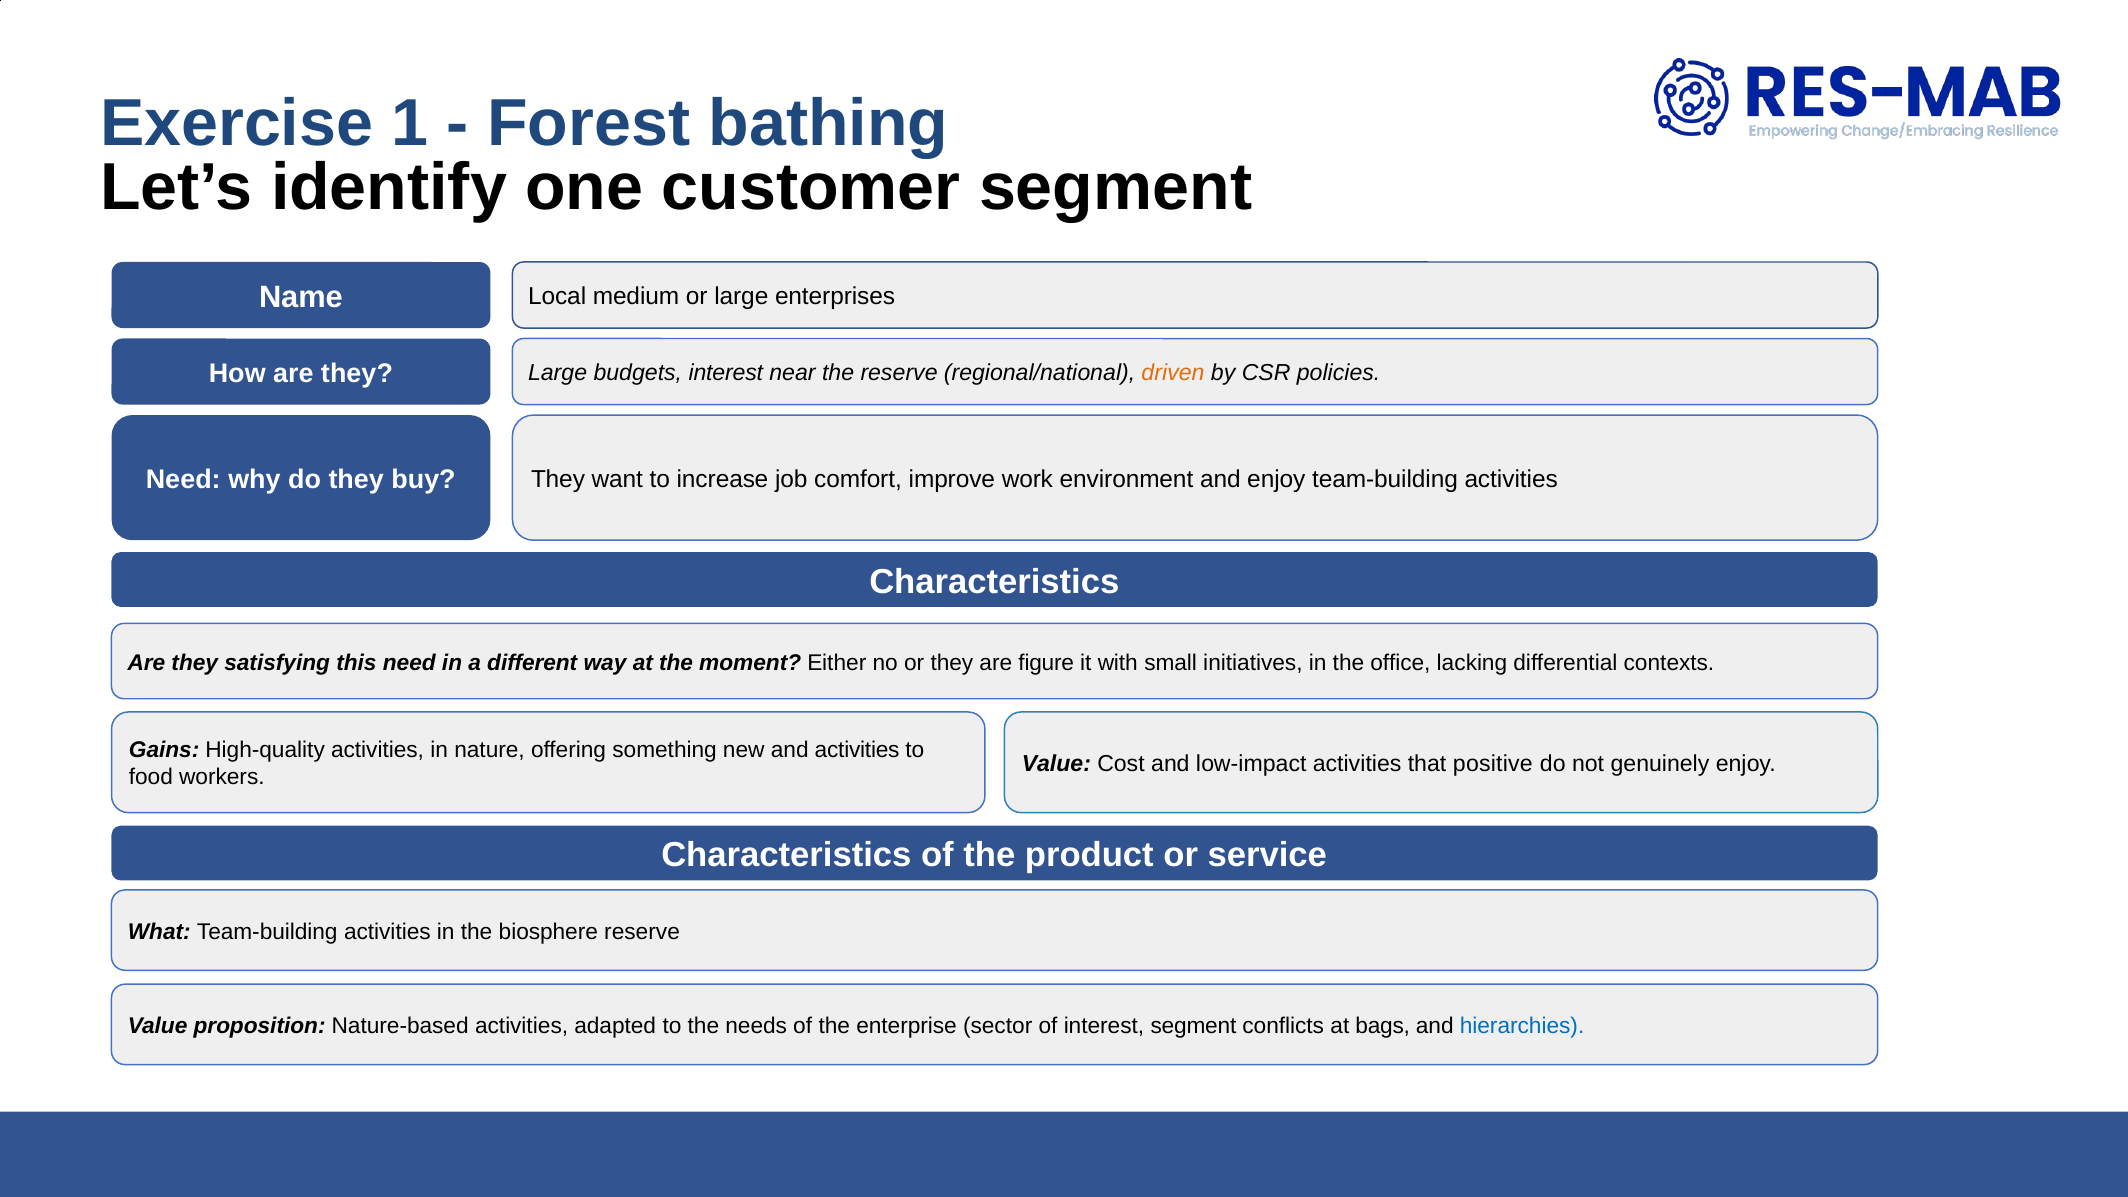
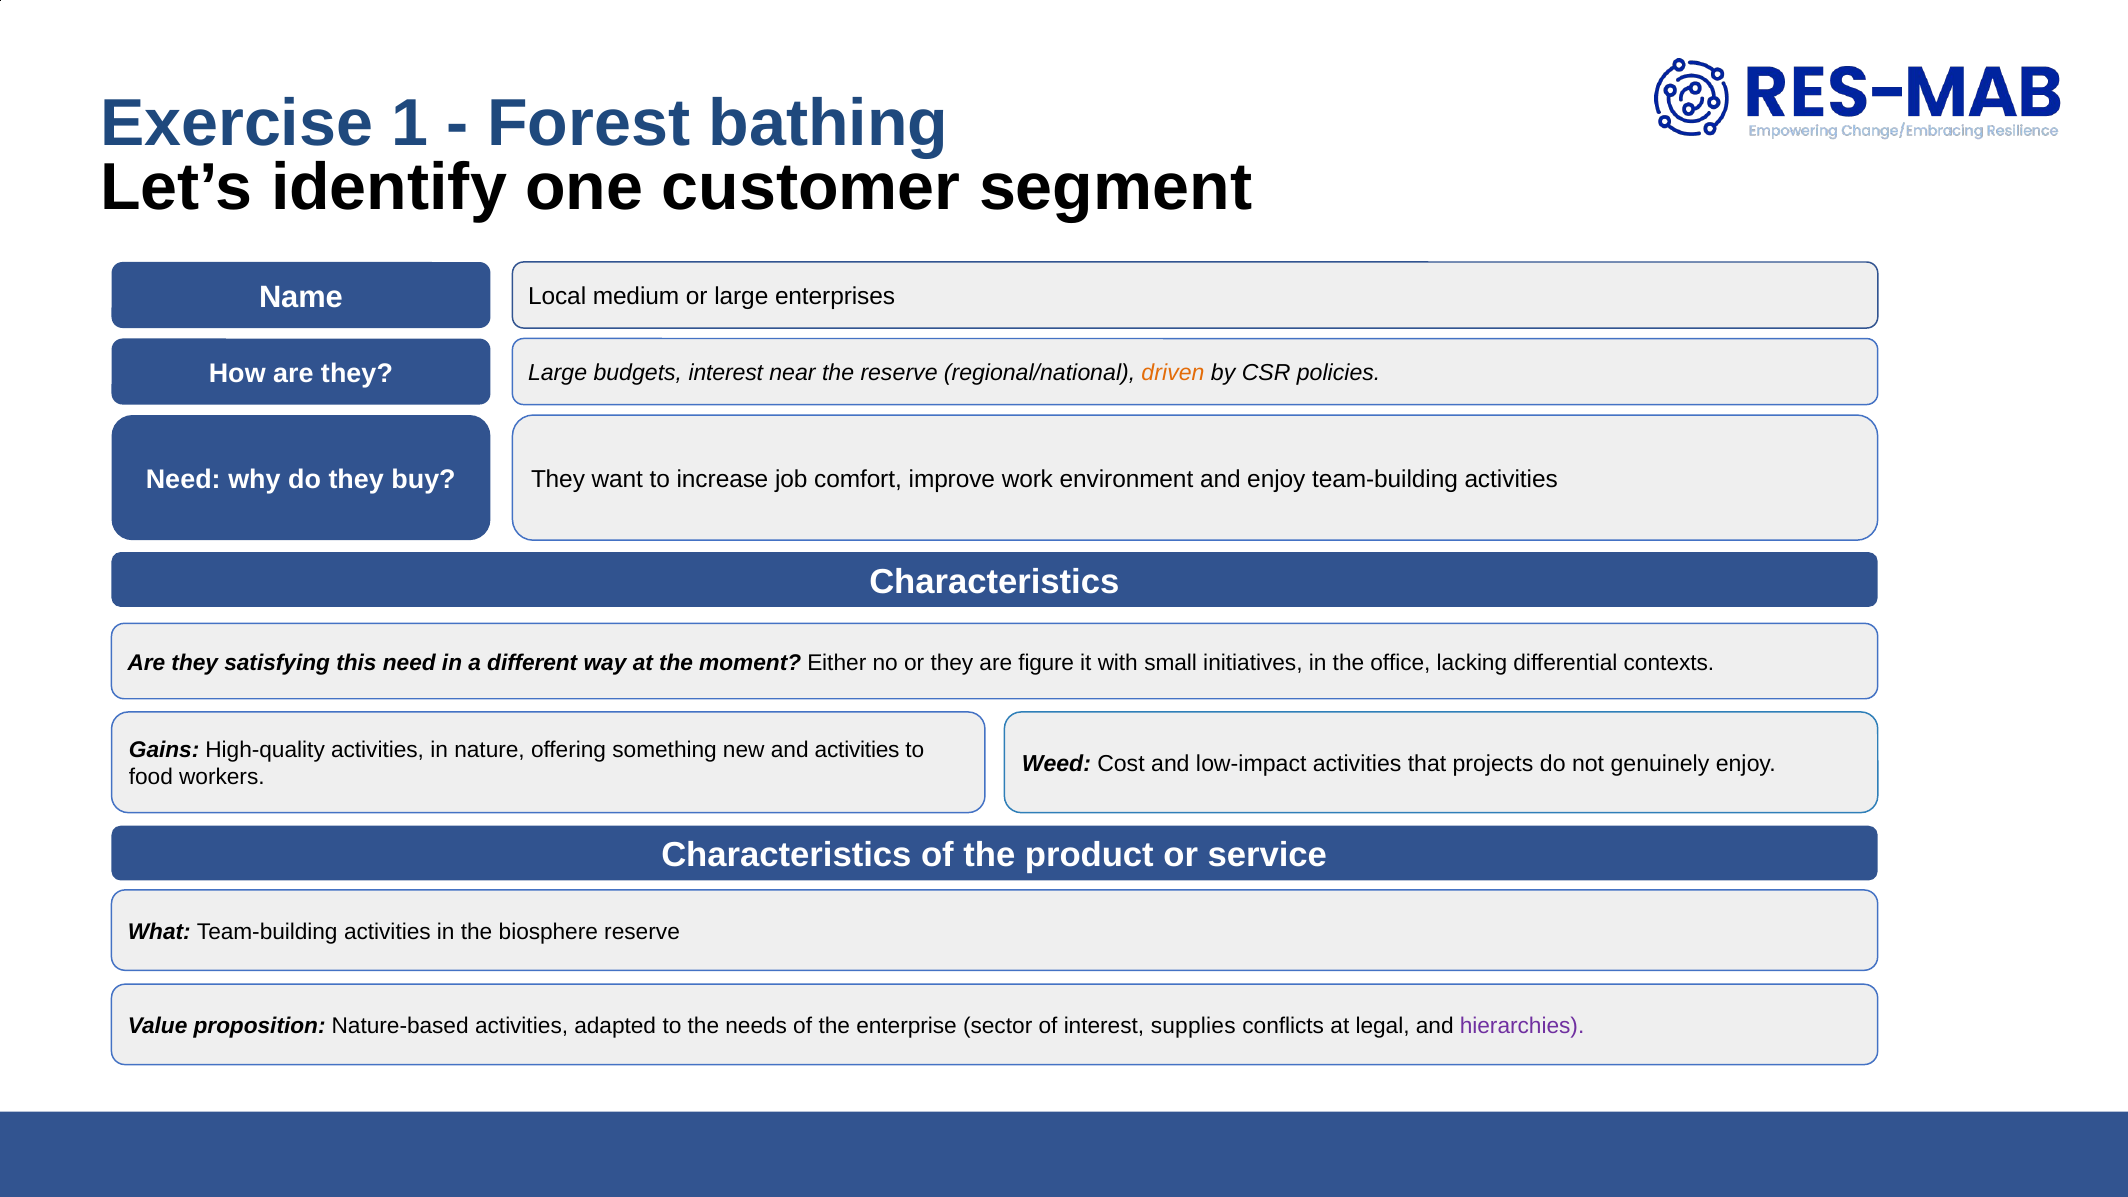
Value at (1056, 764): Value -> Weed
positive: positive -> projects
interest segment: segment -> supplies
bags: bags -> legal
hierarchies colour: blue -> purple
